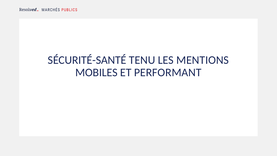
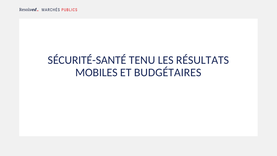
MENTIONS: MENTIONS -> RÉSULTATS
PERFORMANT: PERFORMANT -> BUDGÉTAIRES
